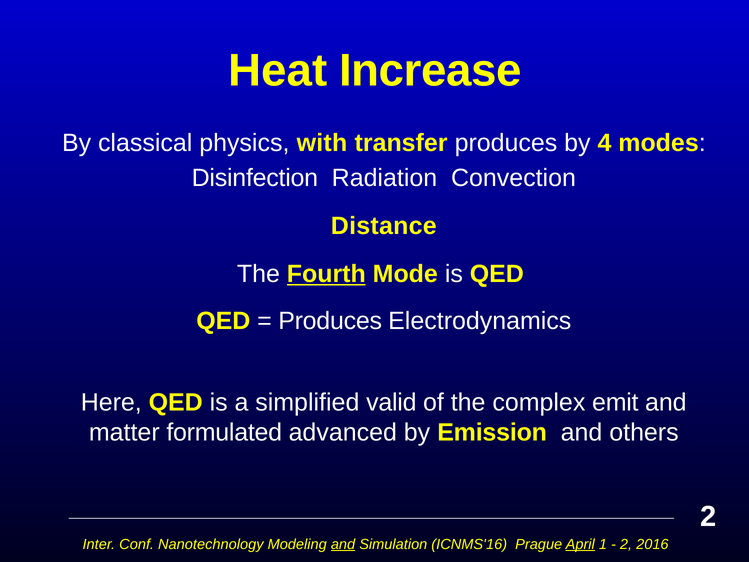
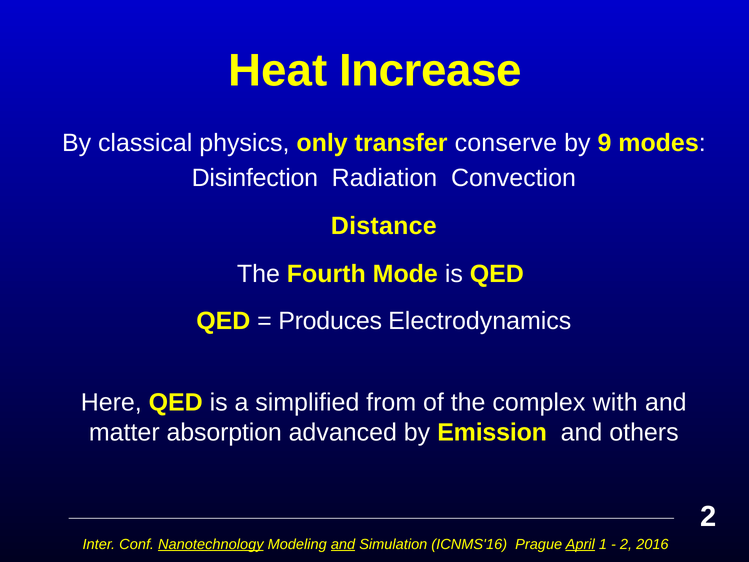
with: with -> only
transfer produces: produces -> conserve
4: 4 -> 9
Fourth underline: present -> none
valid: valid -> from
emit: emit -> with
formulated: formulated -> absorption
Nanotechnology underline: none -> present
